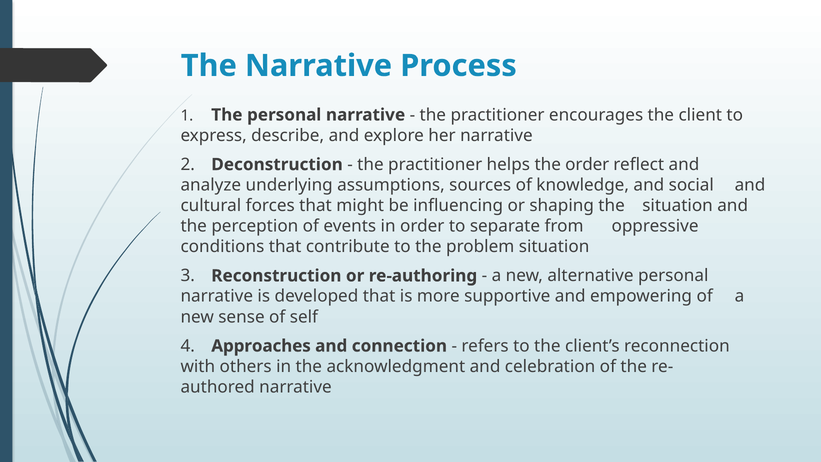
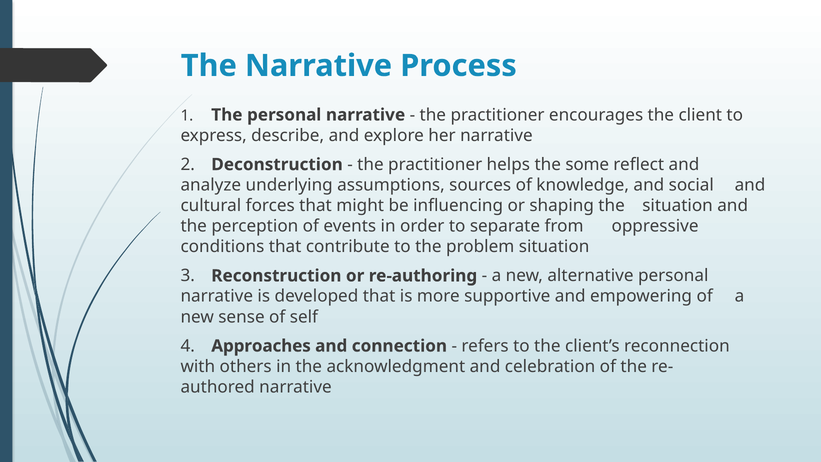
the order: order -> some
